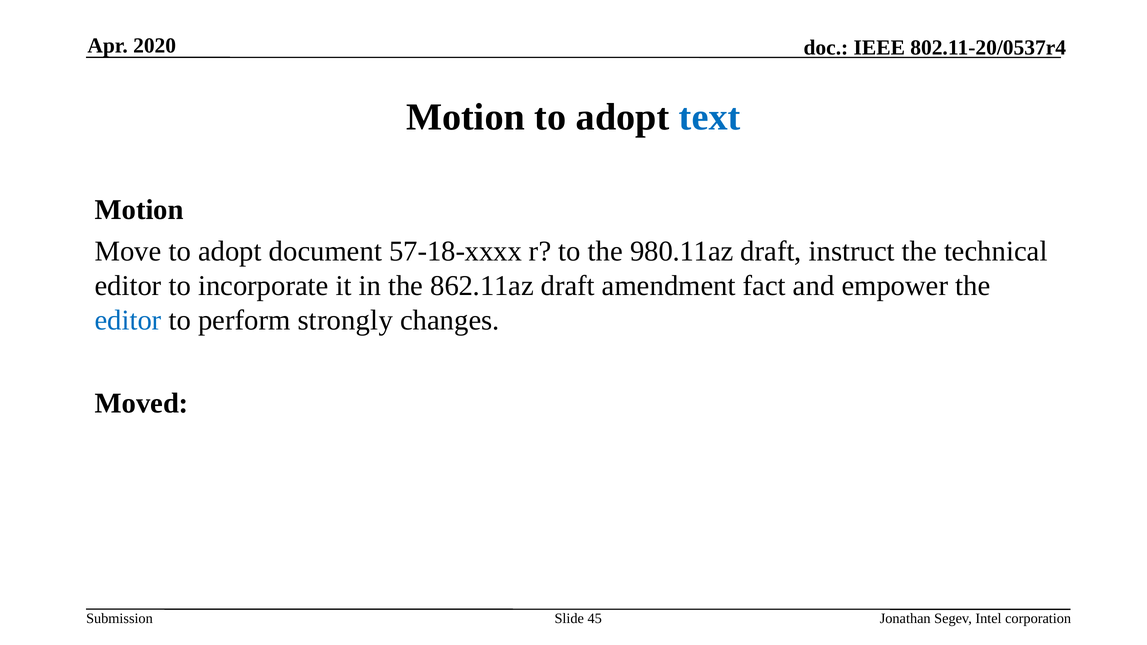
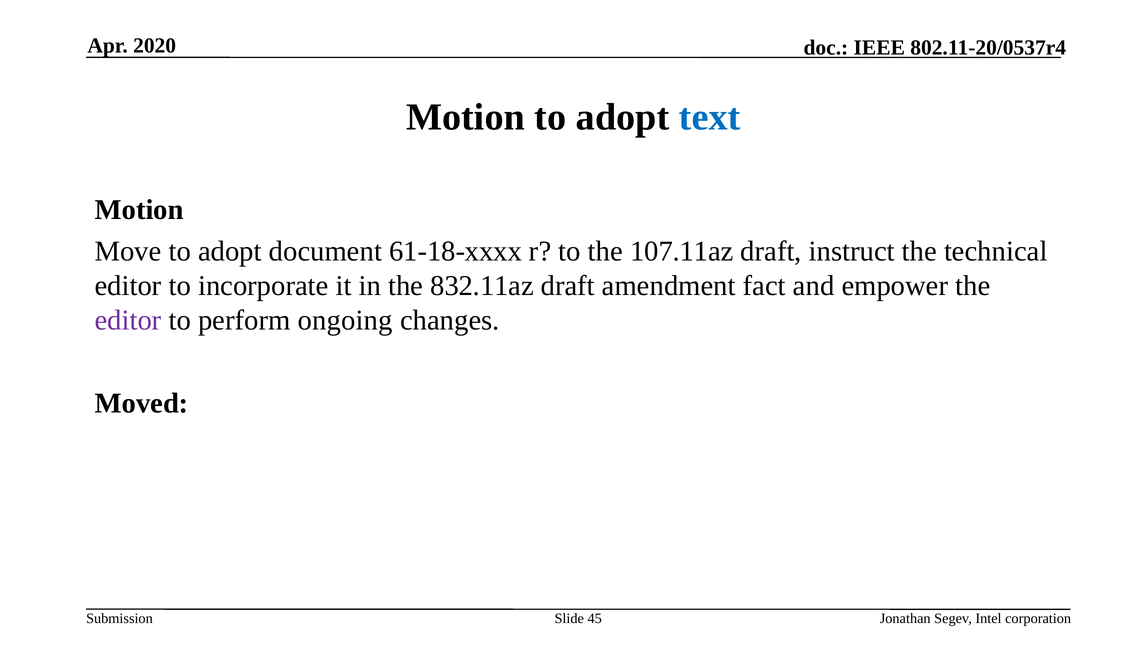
57-18-xxxx: 57-18-xxxx -> 61-18-xxxx
980.11az: 980.11az -> 107.11az
862.11az: 862.11az -> 832.11az
editor at (128, 320) colour: blue -> purple
strongly: strongly -> ongoing
